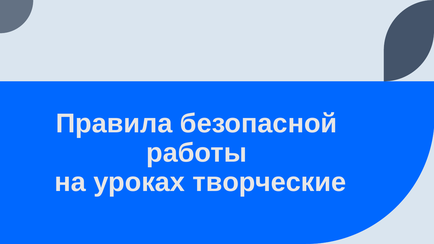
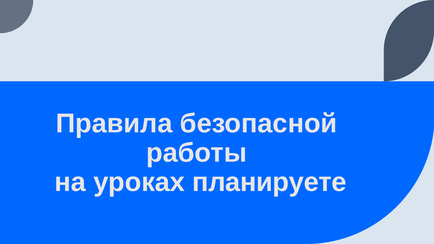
творческие: творческие -> планируете
